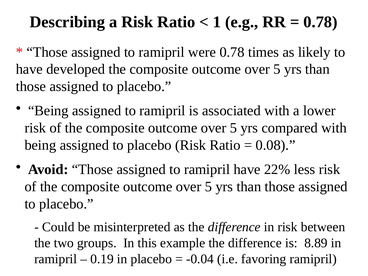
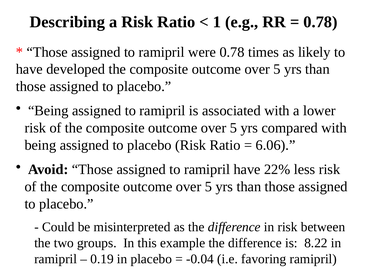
0.08: 0.08 -> 6.06
8.89: 8.89 -> 8.22
